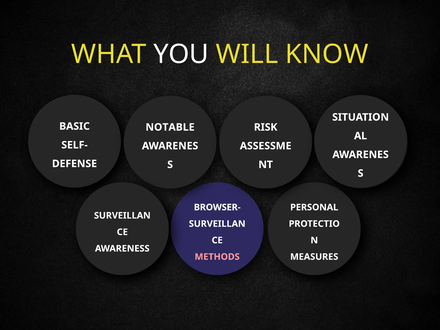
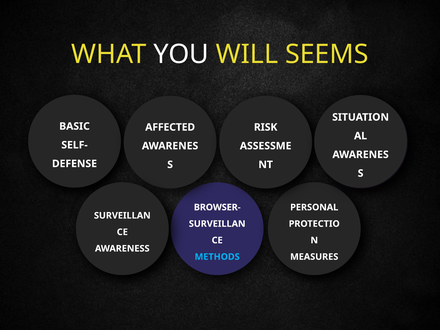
KNOW: KNOW -> SEEMS
NOTABLE: NOTABLE -> AFFECTED
METHODS colour: pink -> light blue
